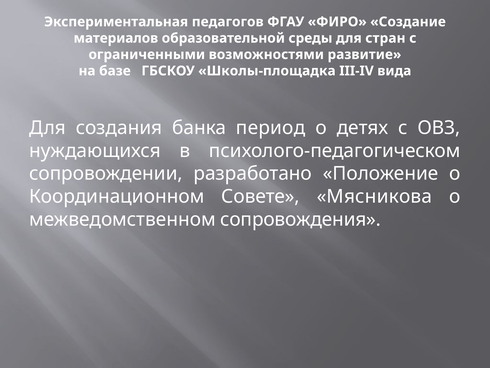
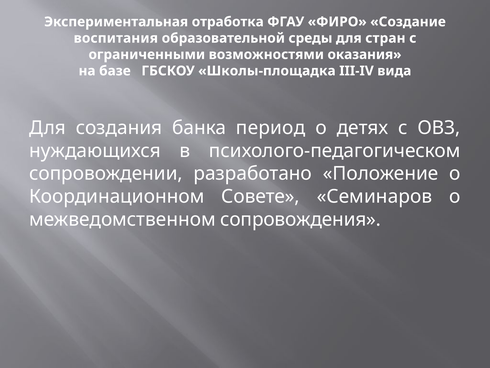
педагогов: педагогов -> отработка
материалов: материалов -> воспитания
развитие: развитие -> оказания
Мясникова: Мясникова -> Семинаров
